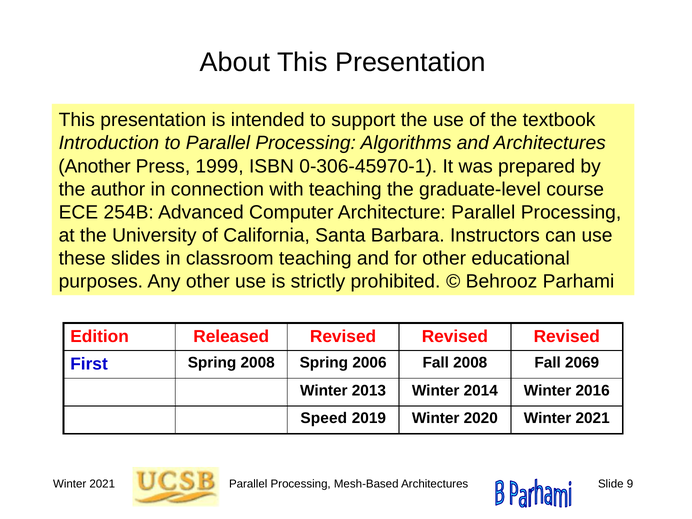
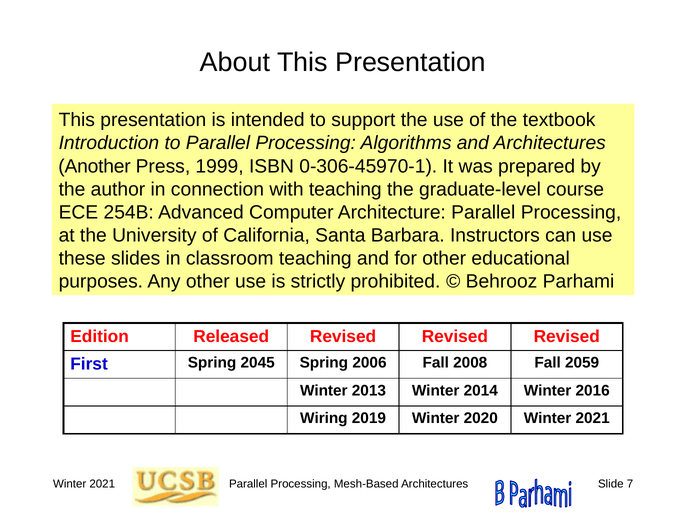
Spring 2008: 2008 -> 2045
2069: 2069 -> 2059
Speed: Speed -> Wiring
9: 9 -> 7
